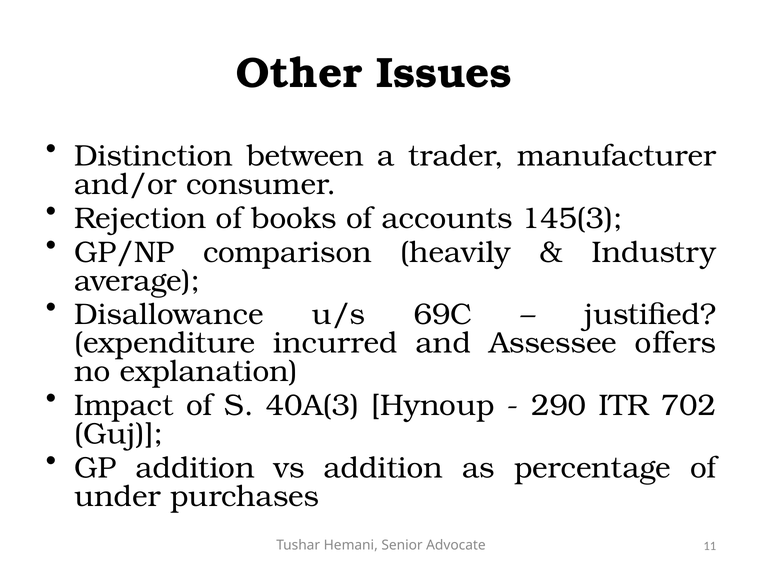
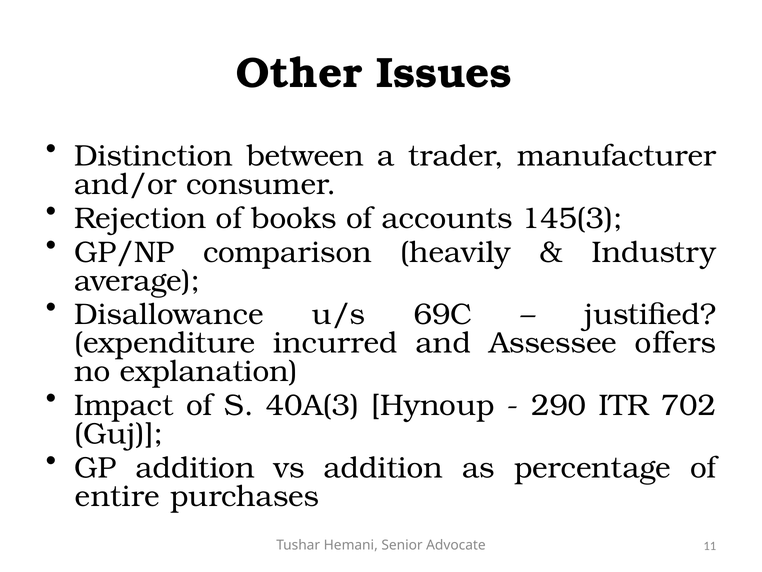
under: under -> entire
